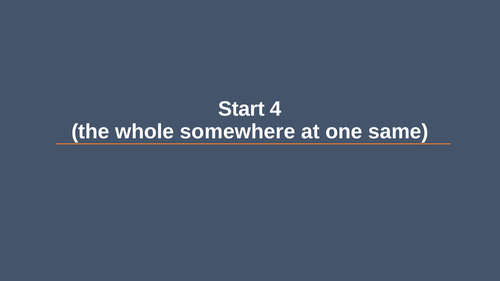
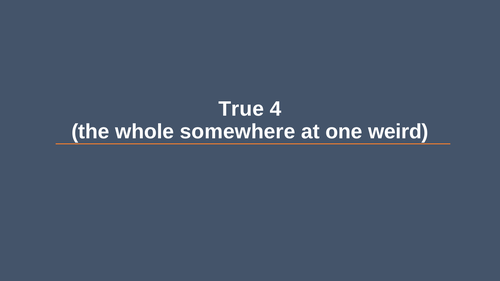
Start: Start -> True
same: same -> weird
